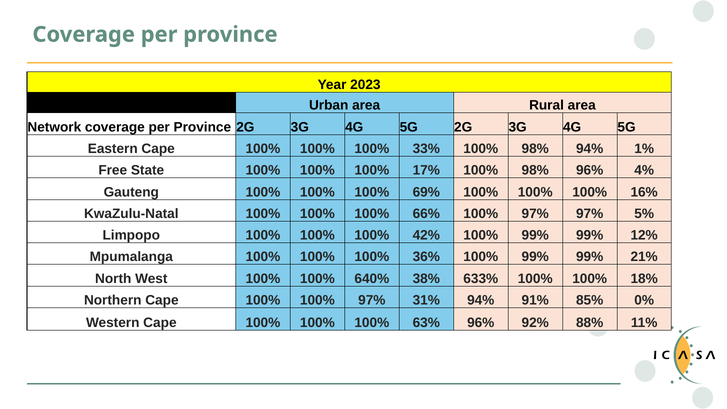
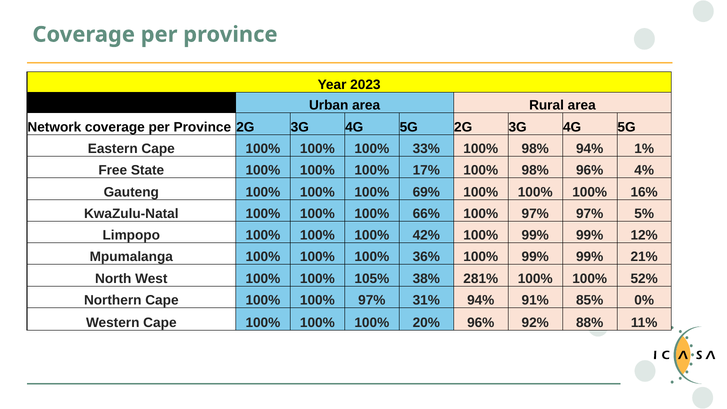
640%: 640% -> 105%
633%: 633% -> 281%
18%: 18% -> 52%
63%: 63% -> 20%
